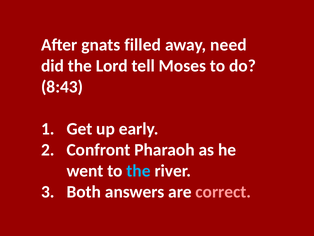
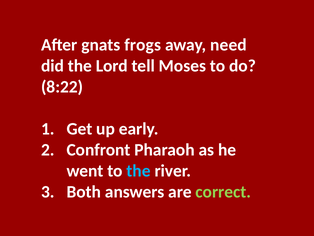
filled: filled -> frogs
8:43: 8:43 -> 8:22
correct colour: pink -> light green
